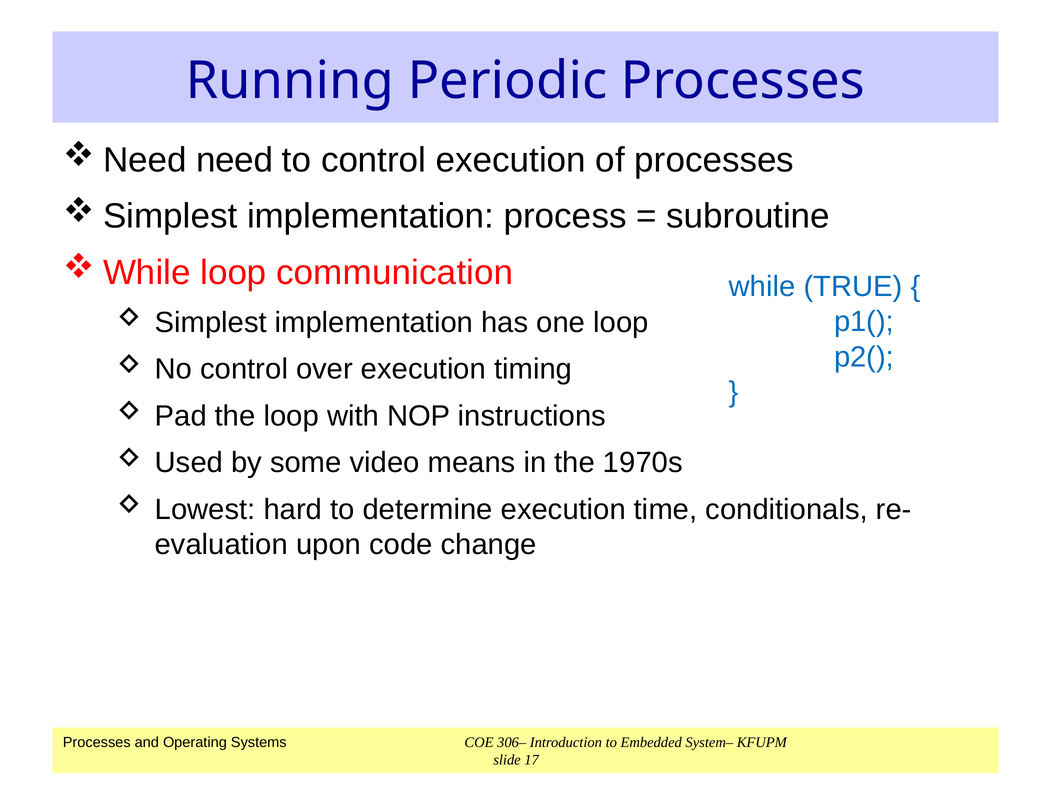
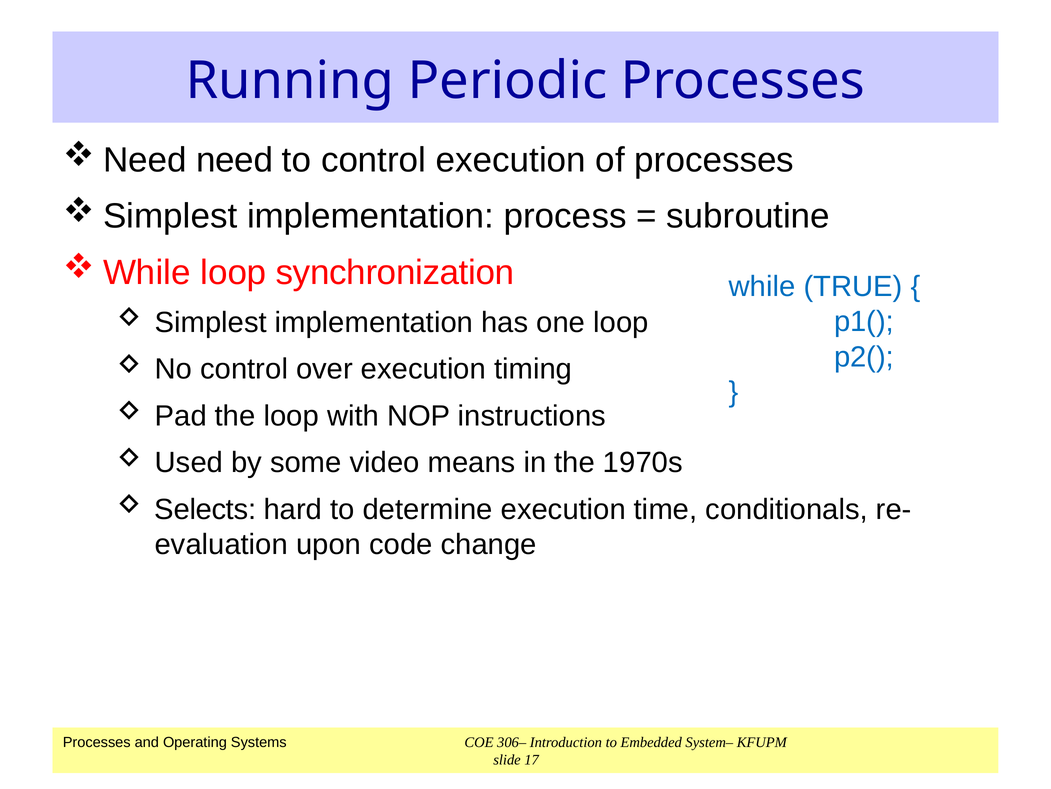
communication: communication -> synchronization
Lowest: Lowest -> Selects
